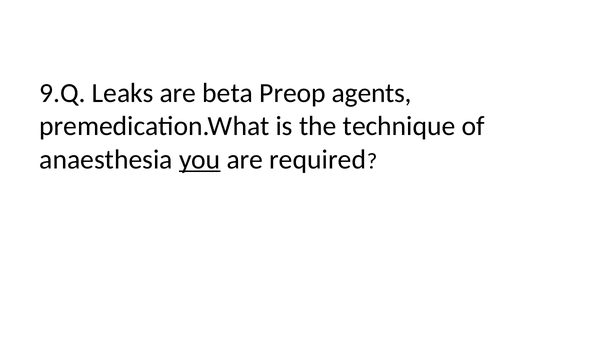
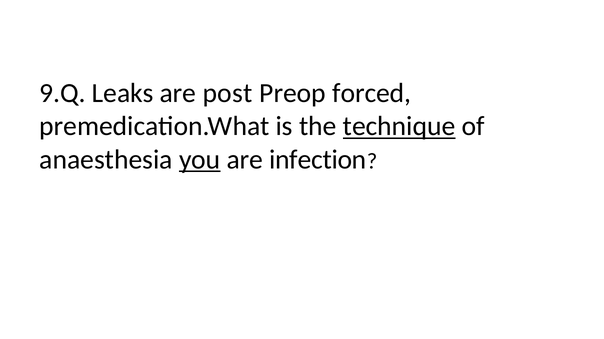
beta: beta -> post
agents: agents -> forced
technique underline: none -> present
required: required -> infection
